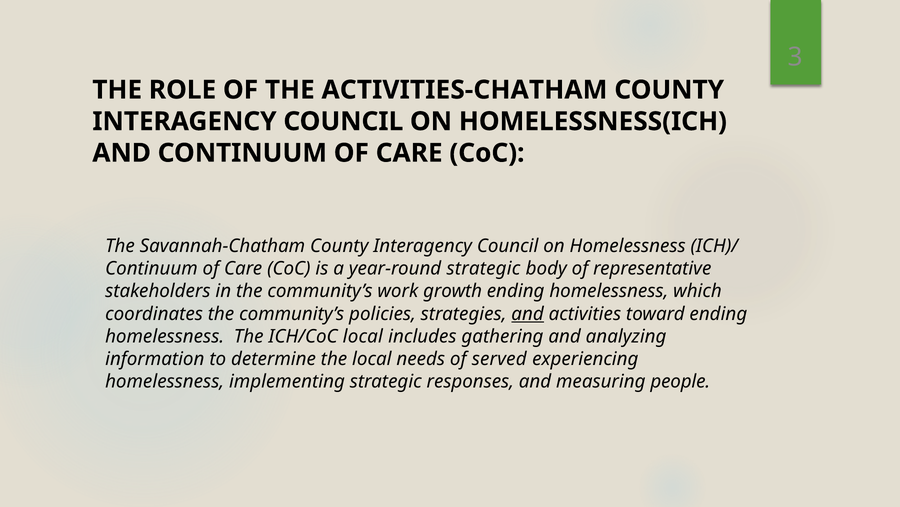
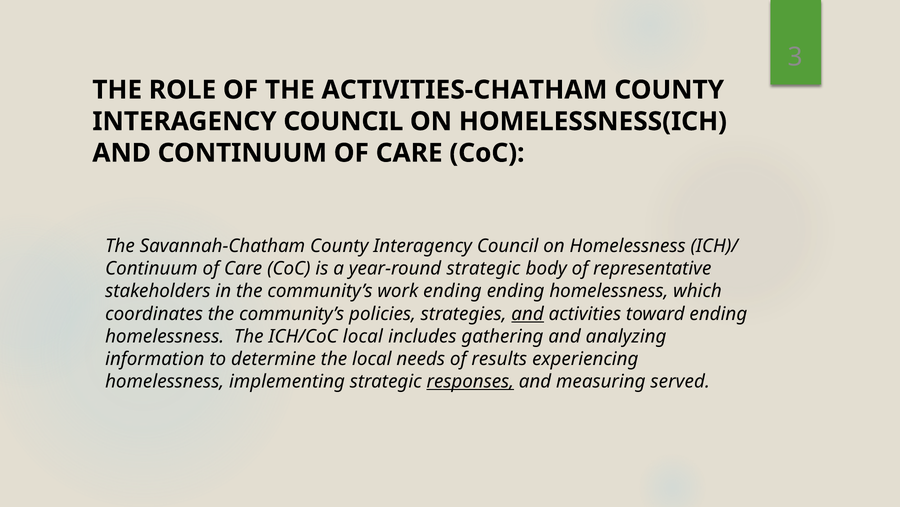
work growth: growth -> ending
served: served -> results
responses underline: none -> present
people: people -> served
